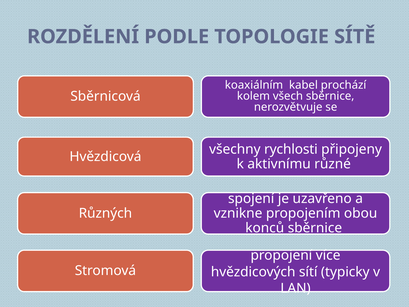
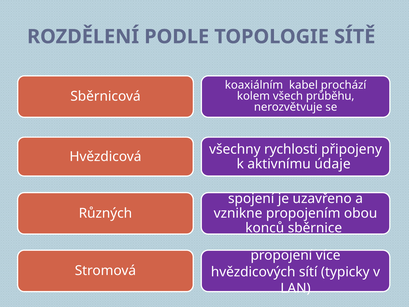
všech sběrnice: sběrnice -> průběhu
různé: různé -> údaje
